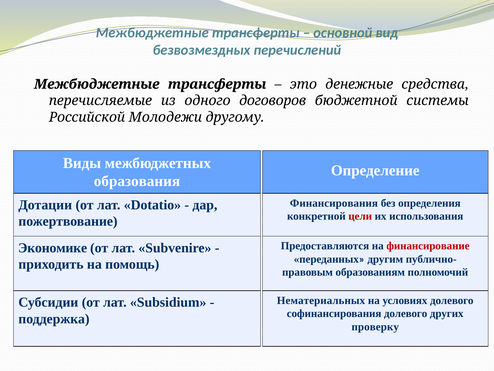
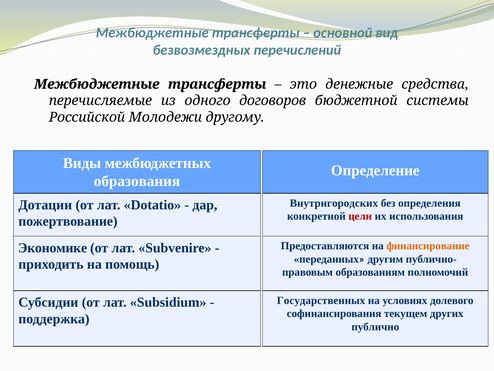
Финансирования: Финансирования -> Внутригородских
финансирование colour: red -> orange
Нематериальных: Нематериальных -> Государственных
софинансирования долевого: долевого -> текущем
проверку: проверку -> публично
